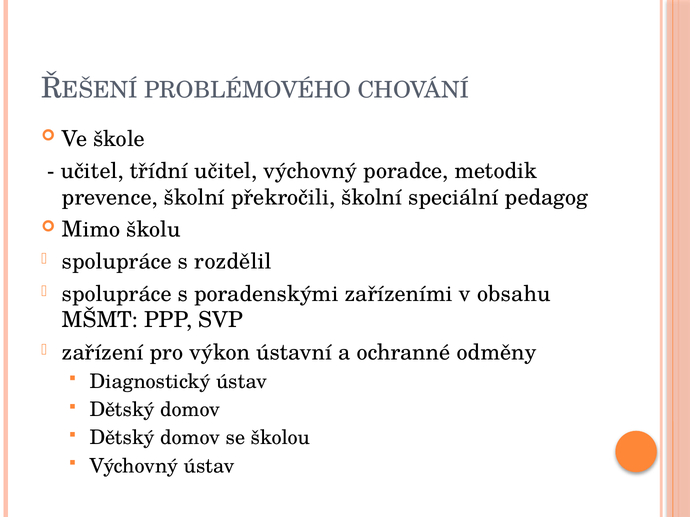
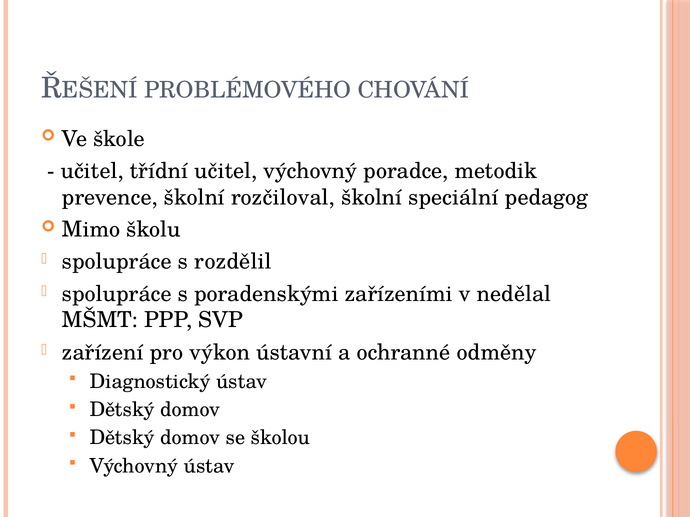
překročili: překročili -> rozčiloval
obsahu: obsahu -> nedělal
